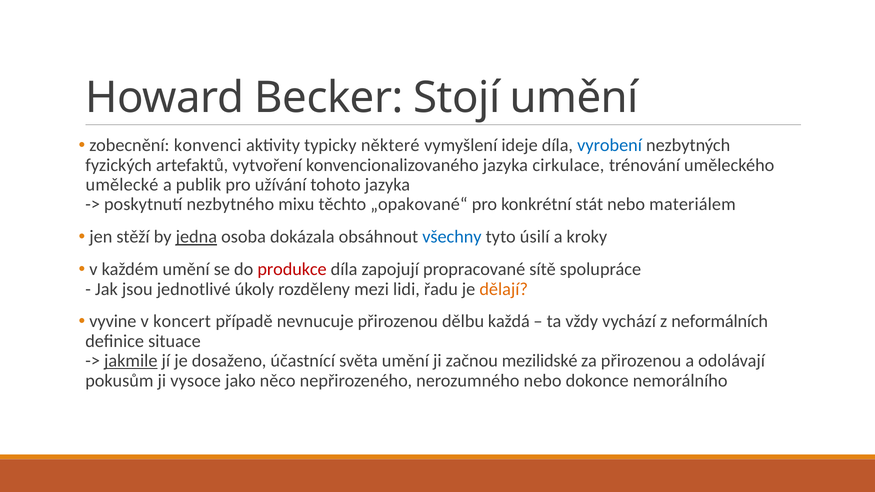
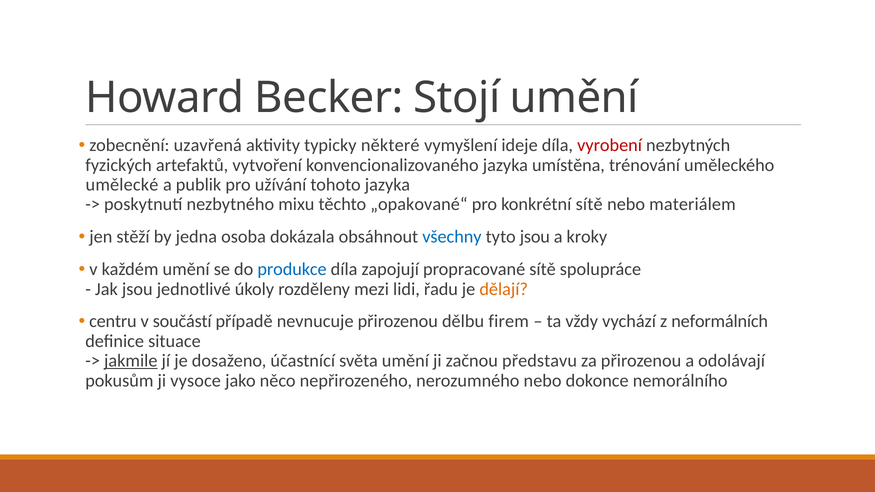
konvenci: konvenci -> uzavřená
vyrobení colour: blue -> red
cirkulace: cirkulace -> umístěna
konkrétní stát: stát -> sítě
jedna underline: present -> none
tyto úsilí: úsilí -> jsou
produkce colour: red -> blue
vyvine: vyvine -> centru
koncert: koncert -> součástí
každá: každá -> firem
mezilidské: mezilidské -> představu
